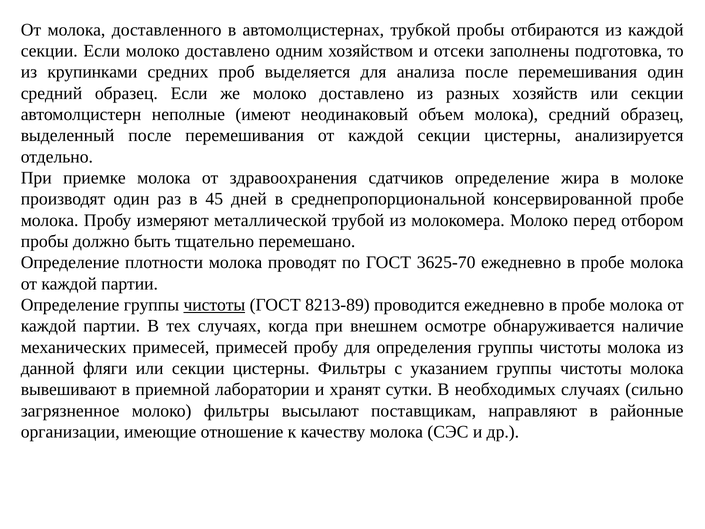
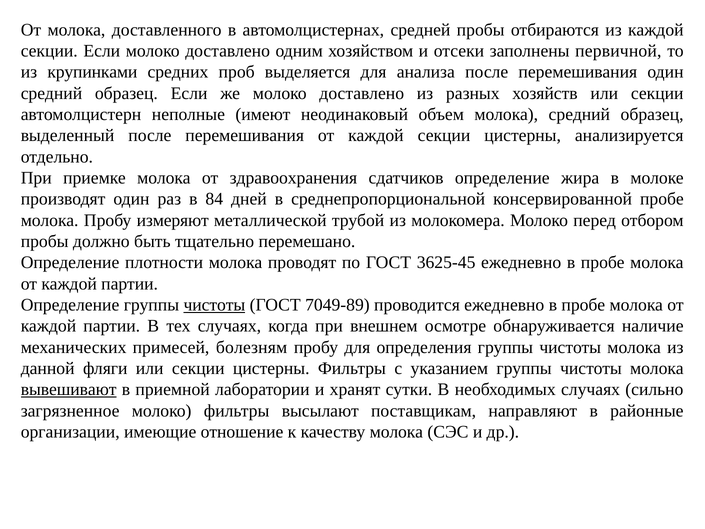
трубкой: трубкой -> средней
подготовка: подготовка -> первичной
45: 45 -> 84
3625-70: 3625-70 -> 3625-45
8213-89: 8213-89 -> 7049-89
примесей примесей: примесей -> болезням
вывешивают underline: none -> present
